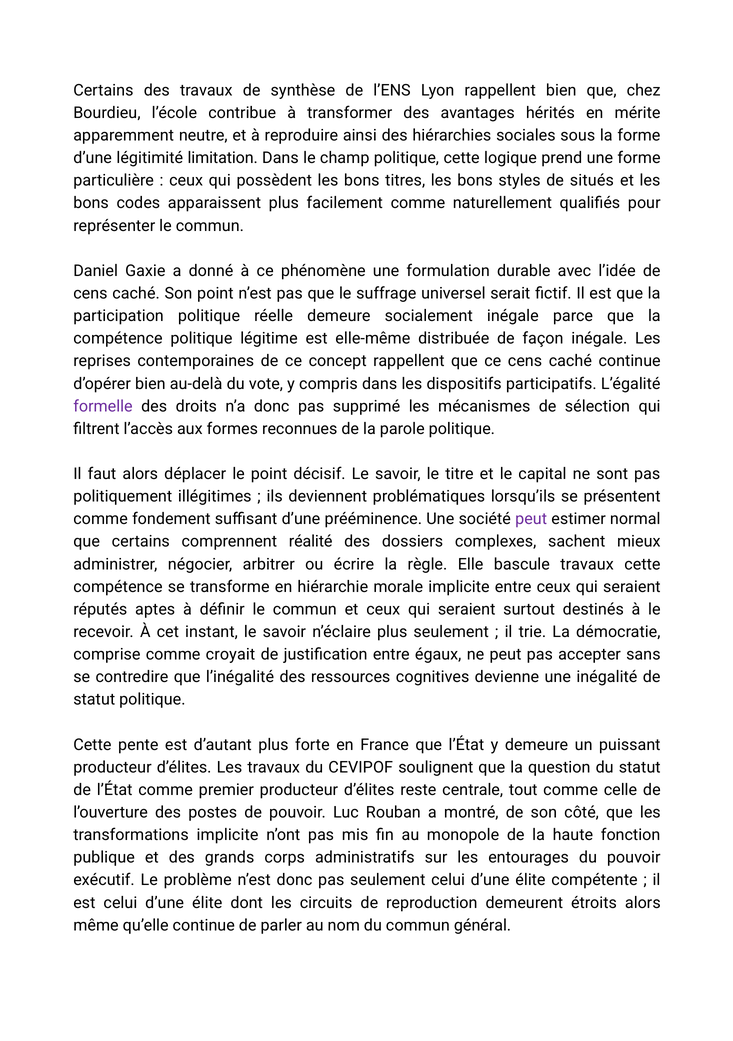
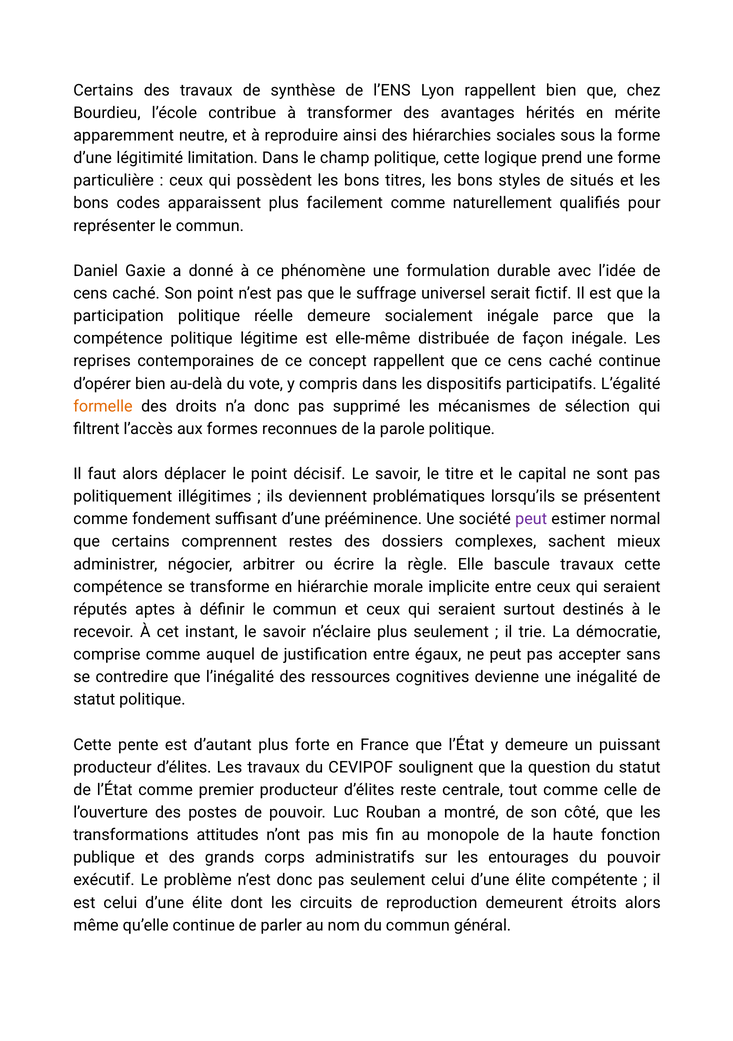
formelle colour: purple -> orange
réalité: réalité -> restes
croyait: croyait -> auquel
transformations implicite: implicite -> attitudes
